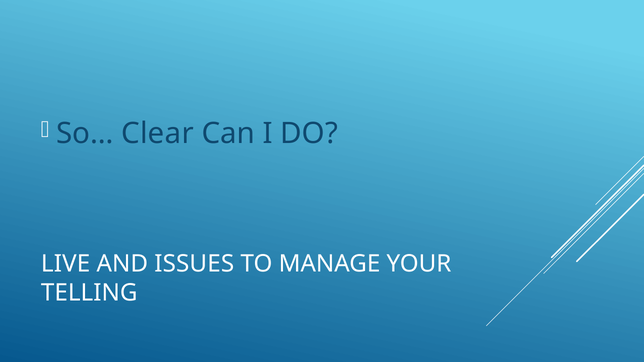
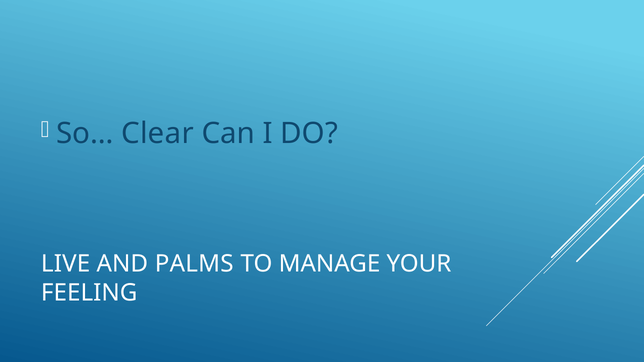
ISSUES: ISSUES -> PALMS
TELLING: TELLING -> FEELING
